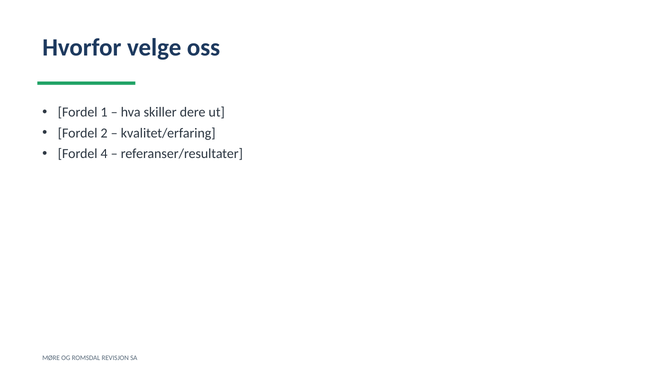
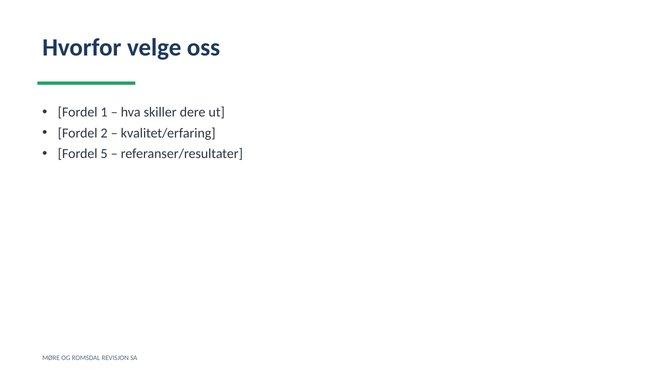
4: 4 -> 5
